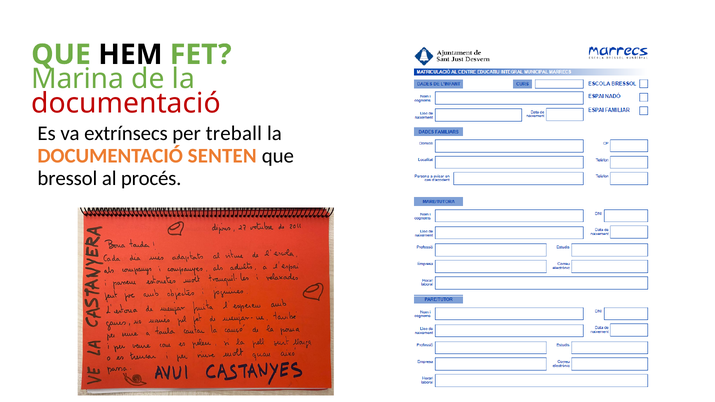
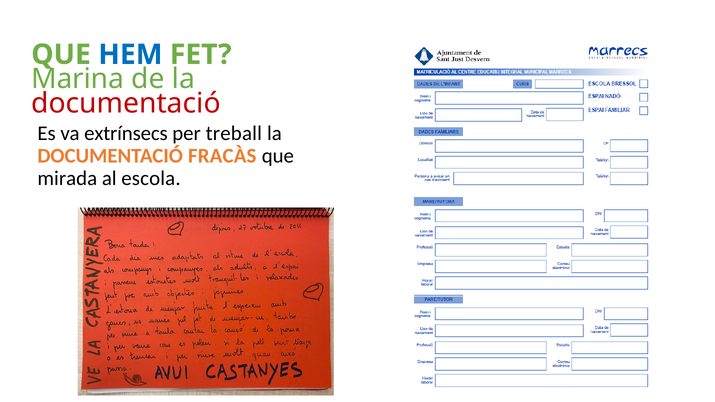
HEM colour: black -> blue
SENTEN: SENTEN -> FRACÀS
bressol: bressol -> mirada
procés: procés -> escola
